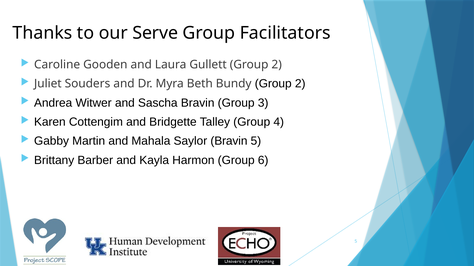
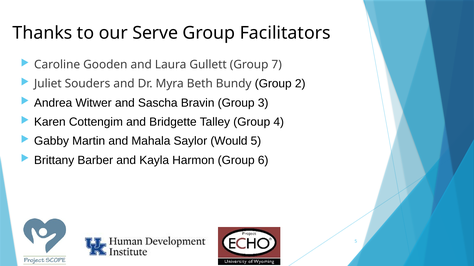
Gullett Group 2: 2 -> 7
Saylor Bravin: Bravin -> Would
